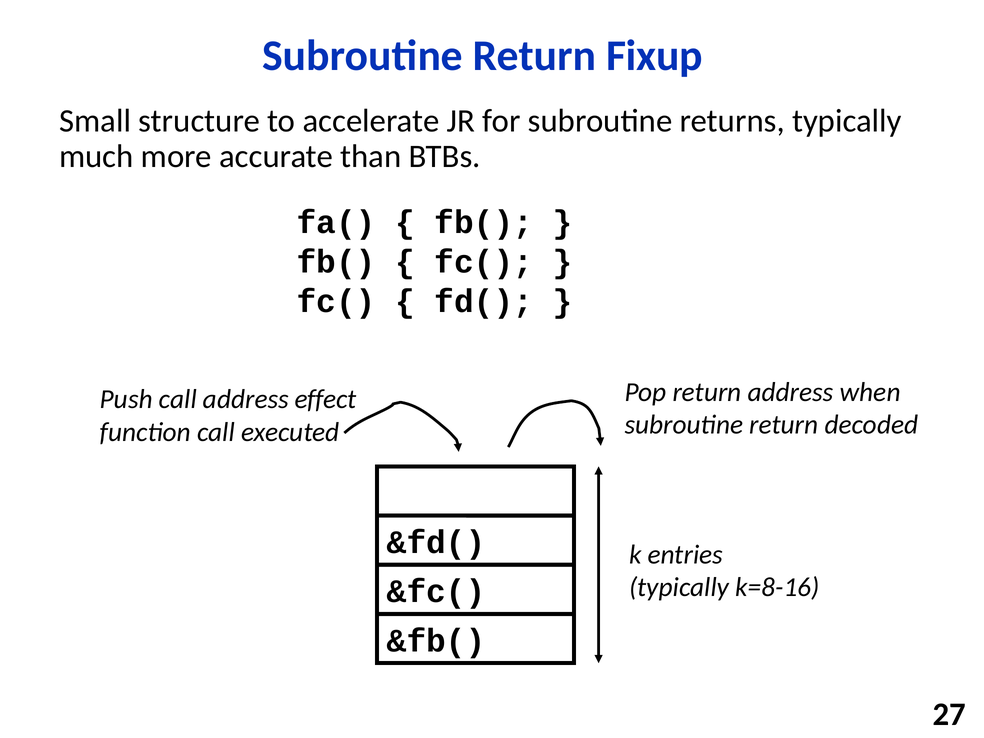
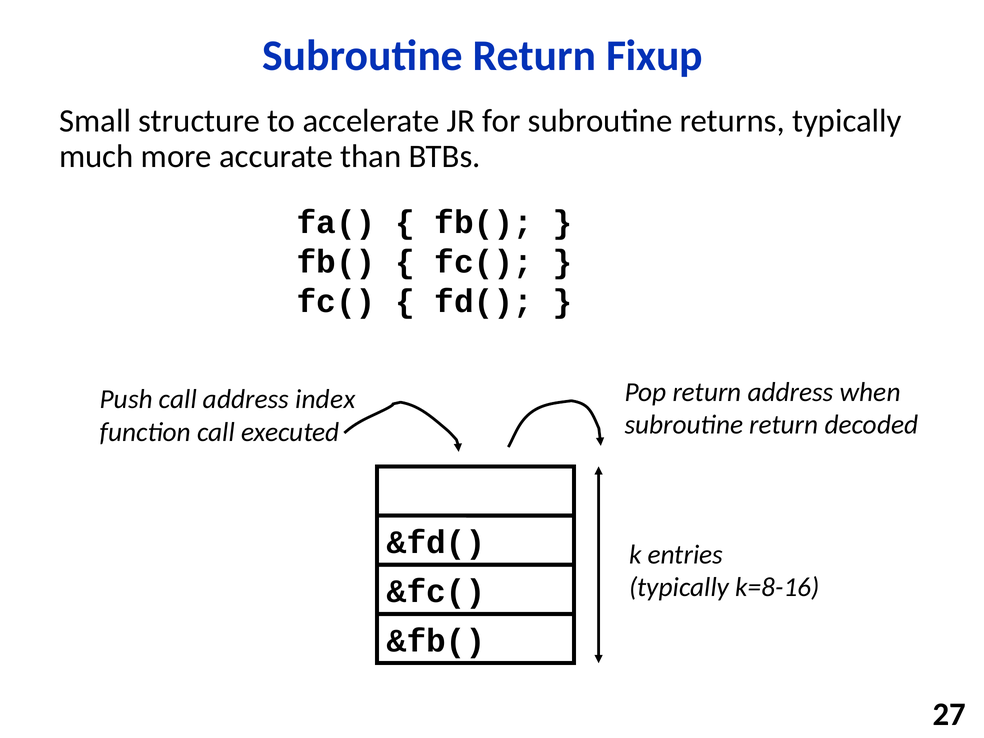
effect: effect -> index
